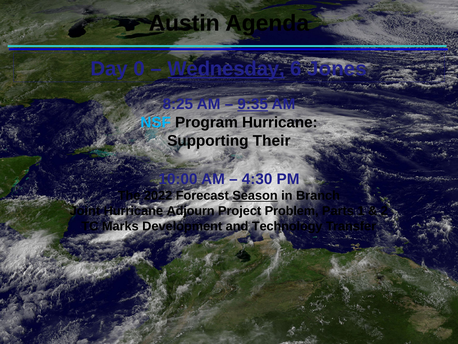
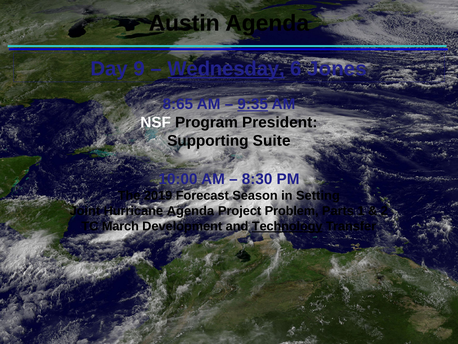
0: 0 -> 9
8:25: 8:25 -> 8:65
NSF colour: light blue -> white
Program Hurricane: Hurricane -> President
Their: Their -> Suite
4:30: 4:30 -> 8:30
2022: 2022 -> 2019
Season underline: present -> none
Branch: Branch -> Setting
Hurricane Adjourn: Adjourn -> Agenda
Marks: Marks -> March
Technology underline: none -> present
